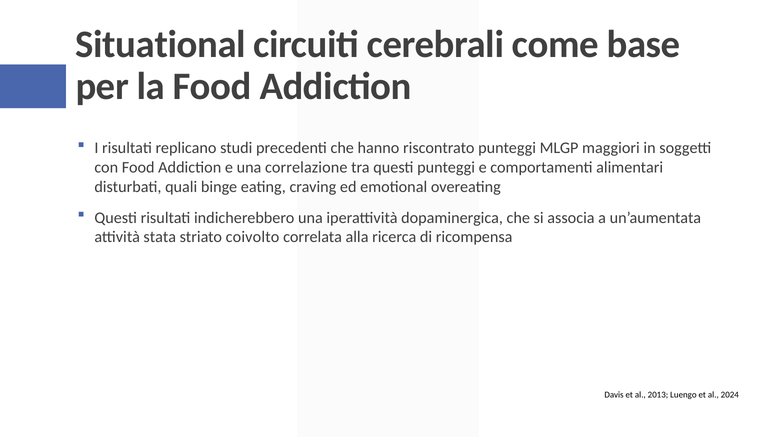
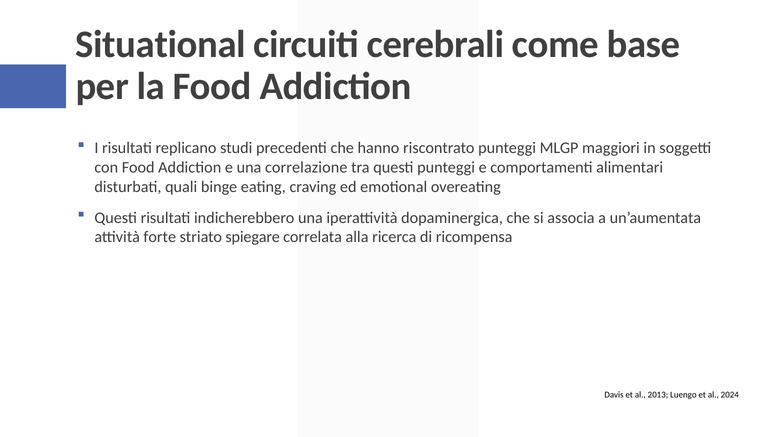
stata: stata -> forte
coivolto: coivolto -> spiegare
